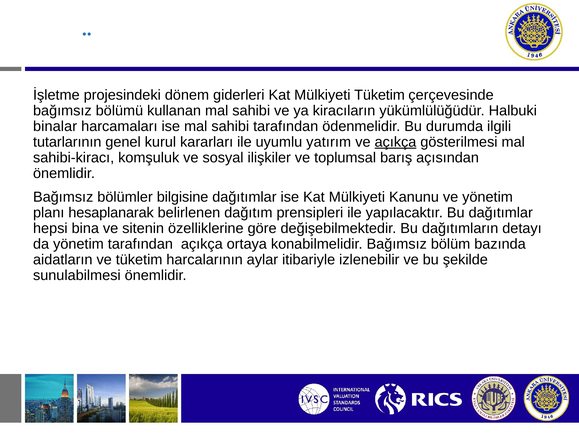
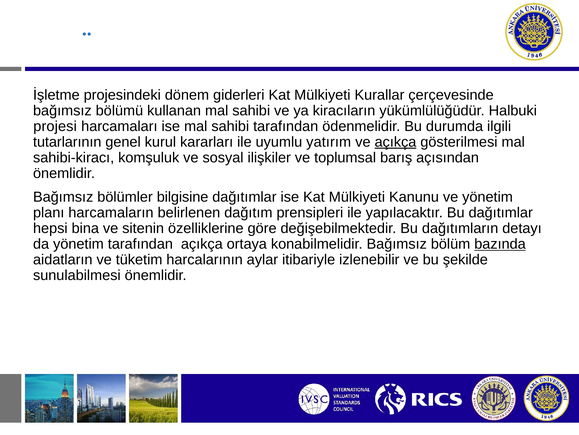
Mülkiyeti Tüketim: Tüketim -> Kurallar
binalar: binalar -> projesi
hesaplanarak: hesaplanarak -> harcamaların
bazında underline: none -> present
